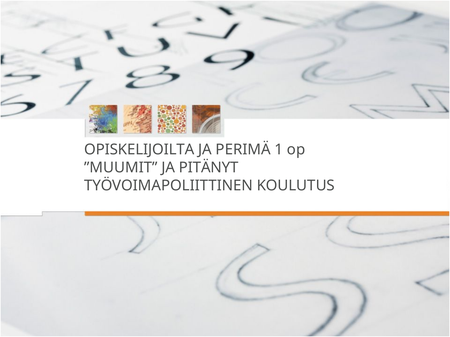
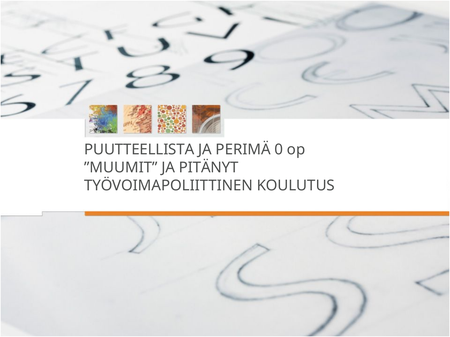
OPISKELIJOILTA: OPISKELIJOILTA -> PUUTTEELLISTA
1: 1 -> 0
